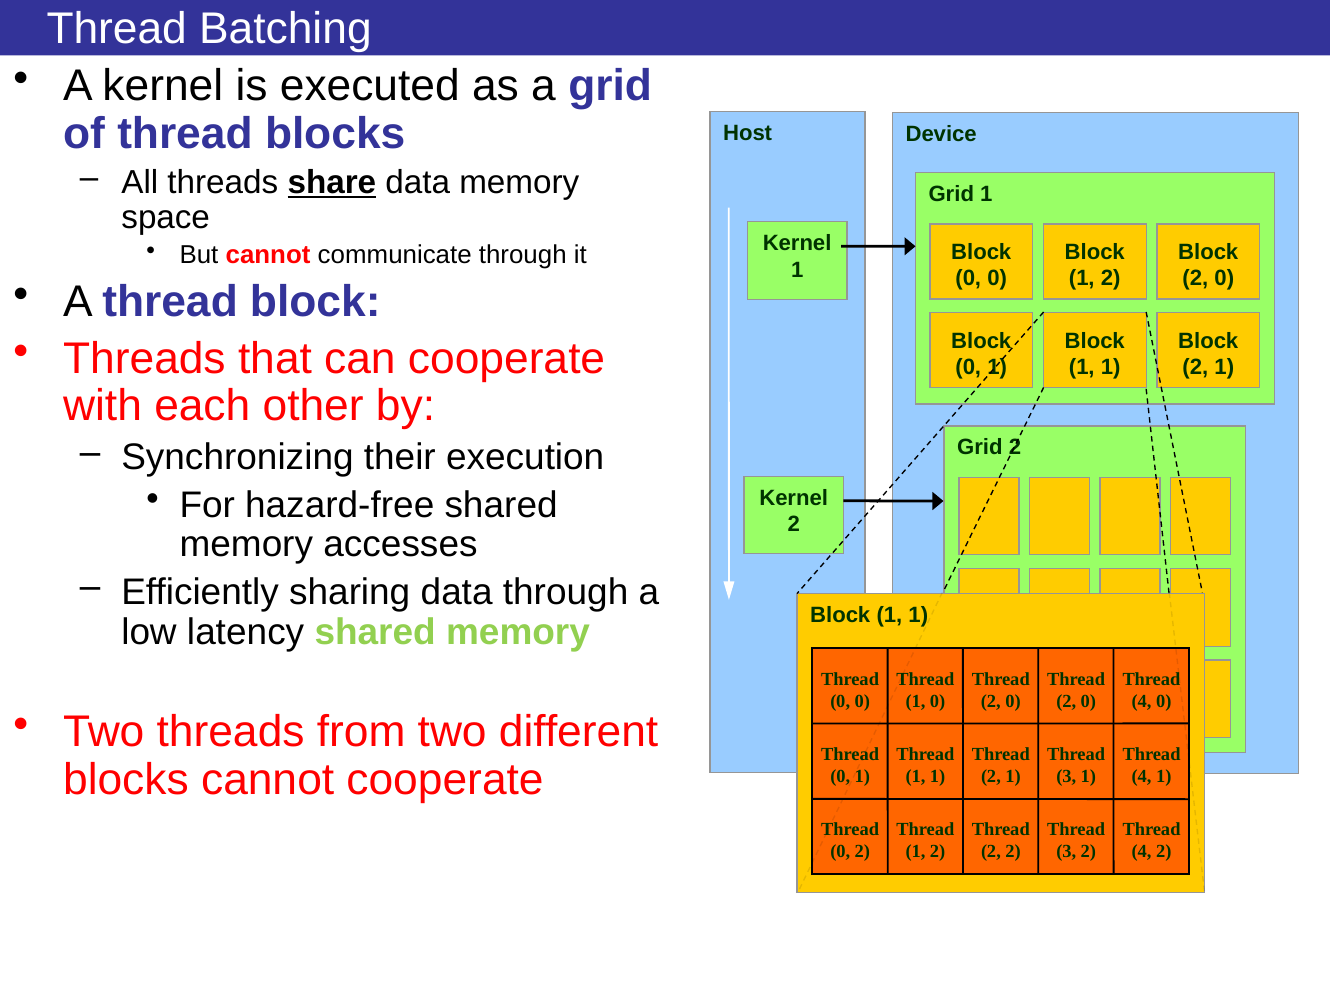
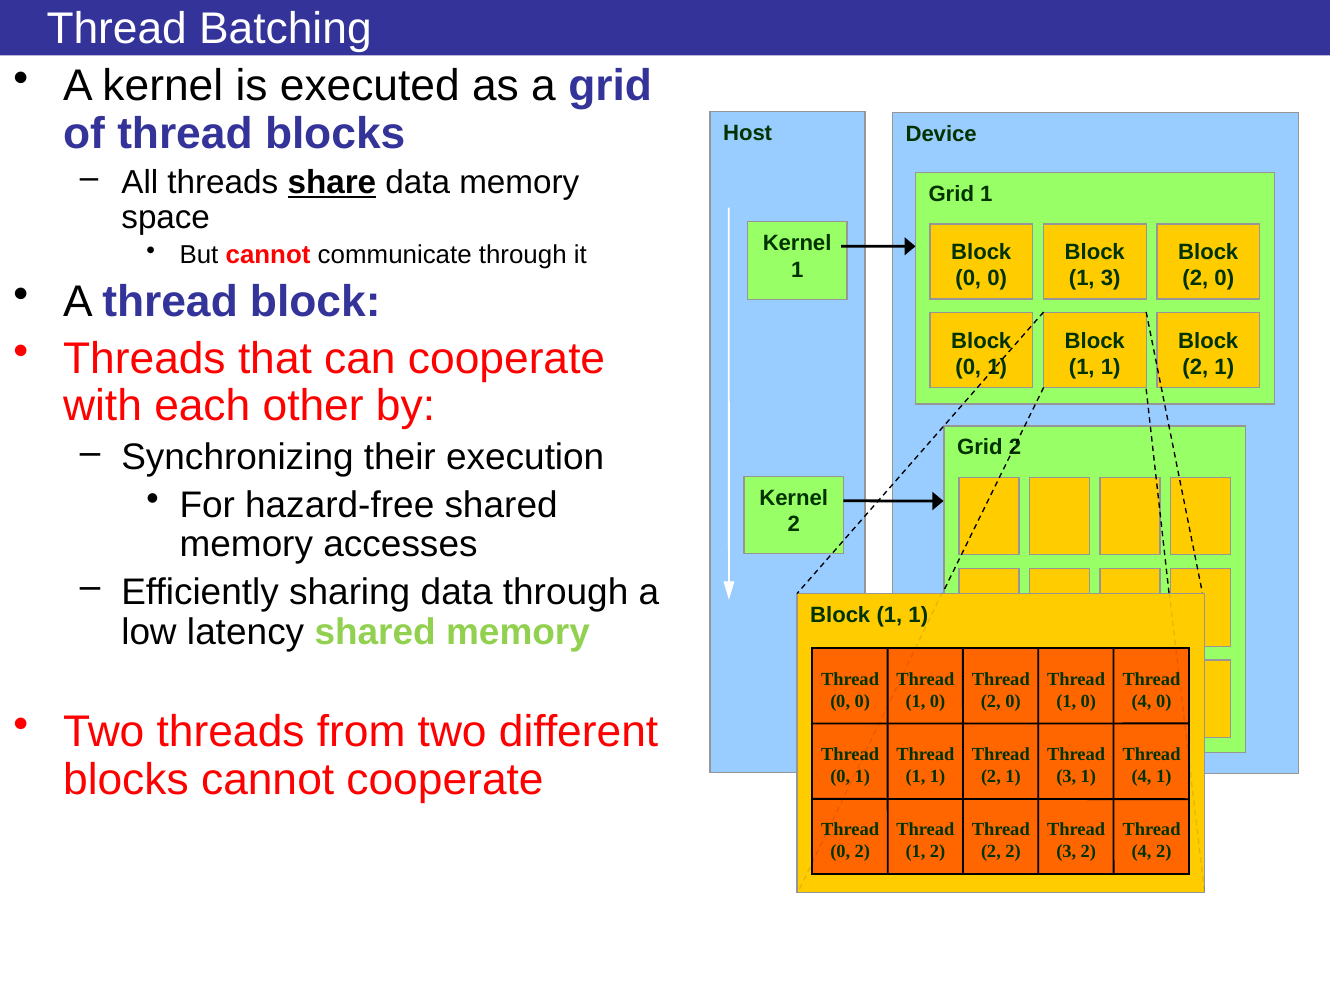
2 at (1111, 279): 2 -> 3
2 at (1066, 702): 2 -> 1
